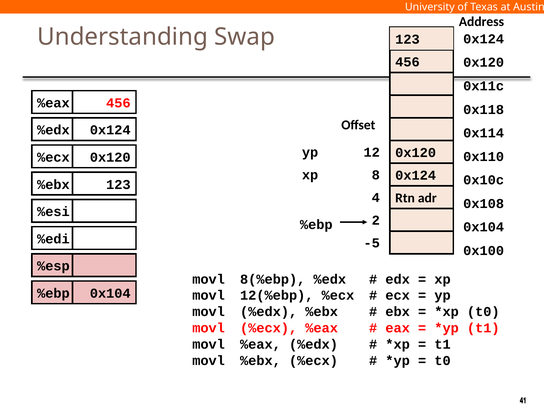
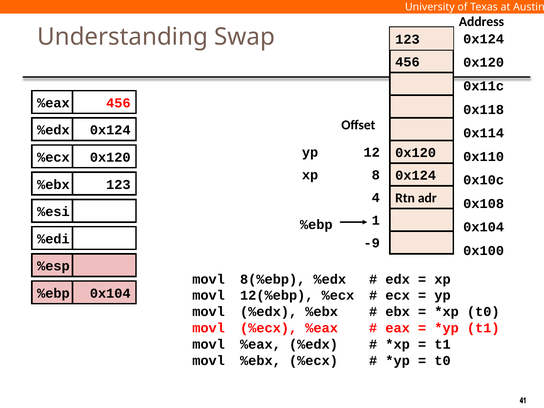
2: 2 -> 1
-5: -5 -> -9
